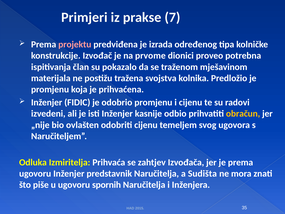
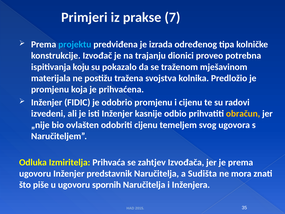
projektu colour: pink -> light blue
prvome: prvome -> trajanju
član: član -> koju
